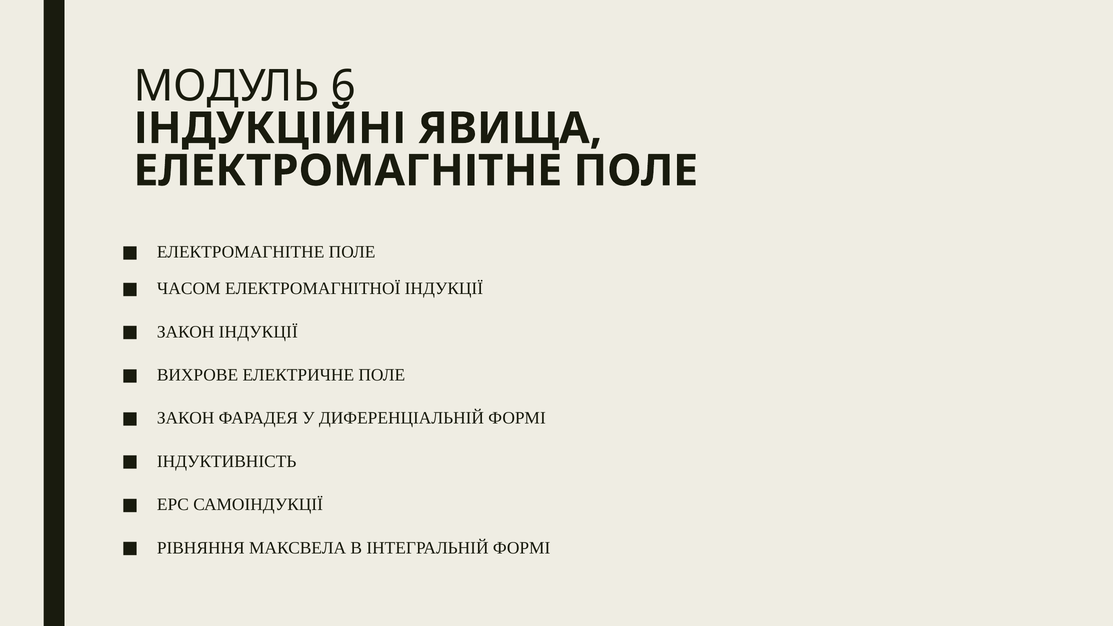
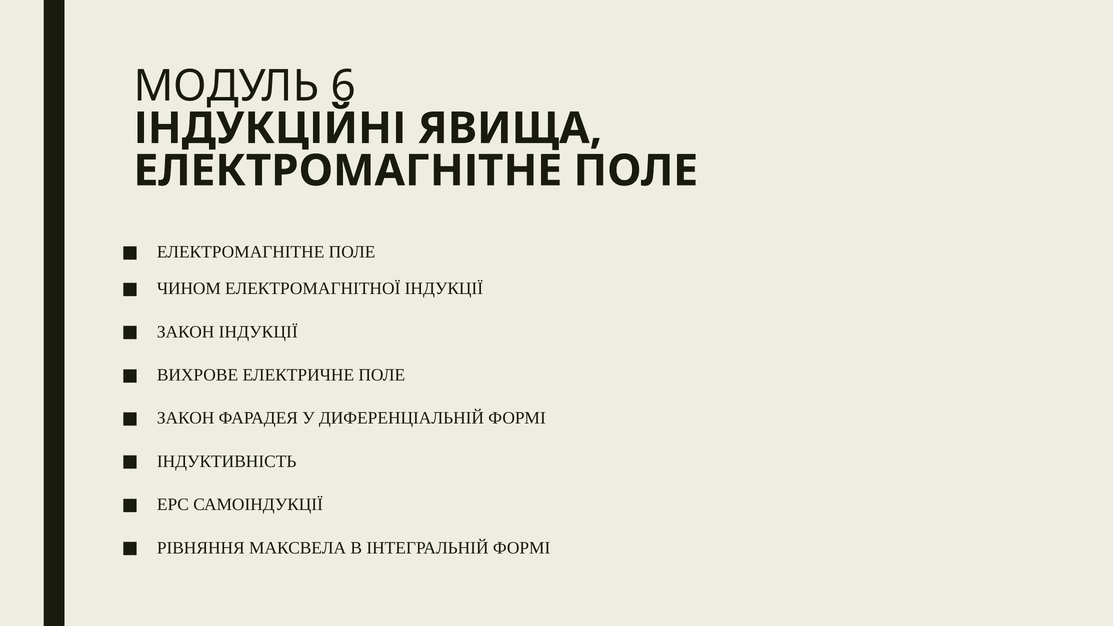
ЧАСОМ: ЧАСОМ -> ЧИНОМ
